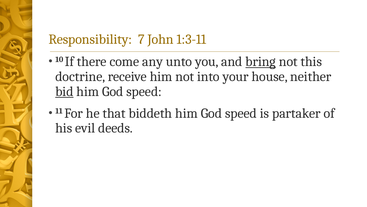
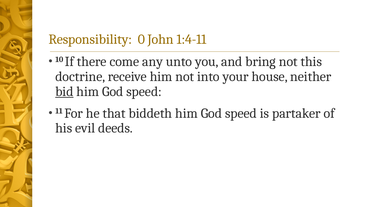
7: 7 -> 0
1:3-11: 1:3-11 -> 1:4-11
bring underline: present -> none
